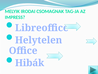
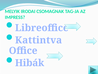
Helytelen: Helytelen -> Kattintva
